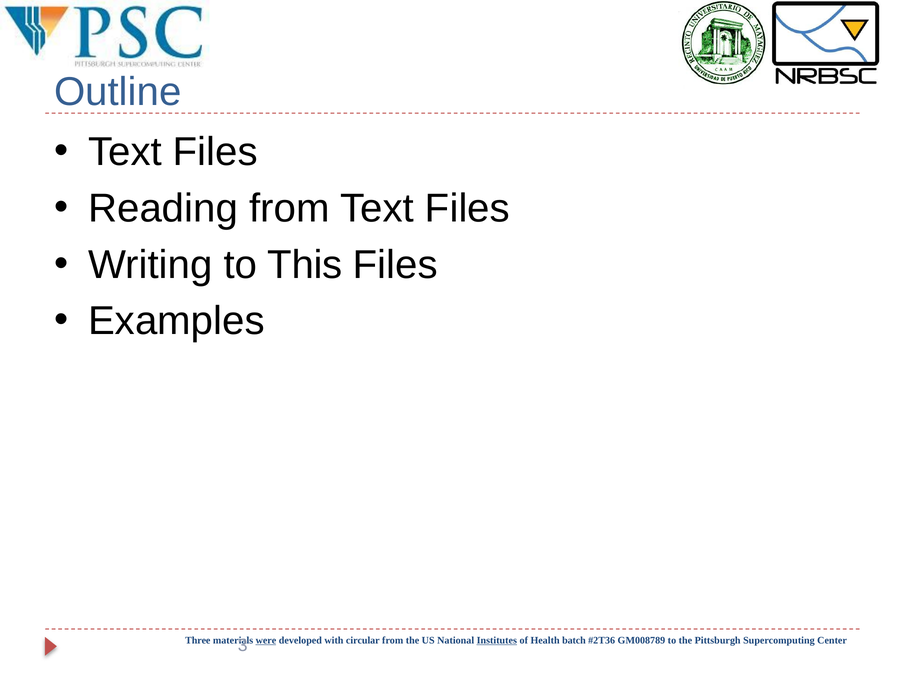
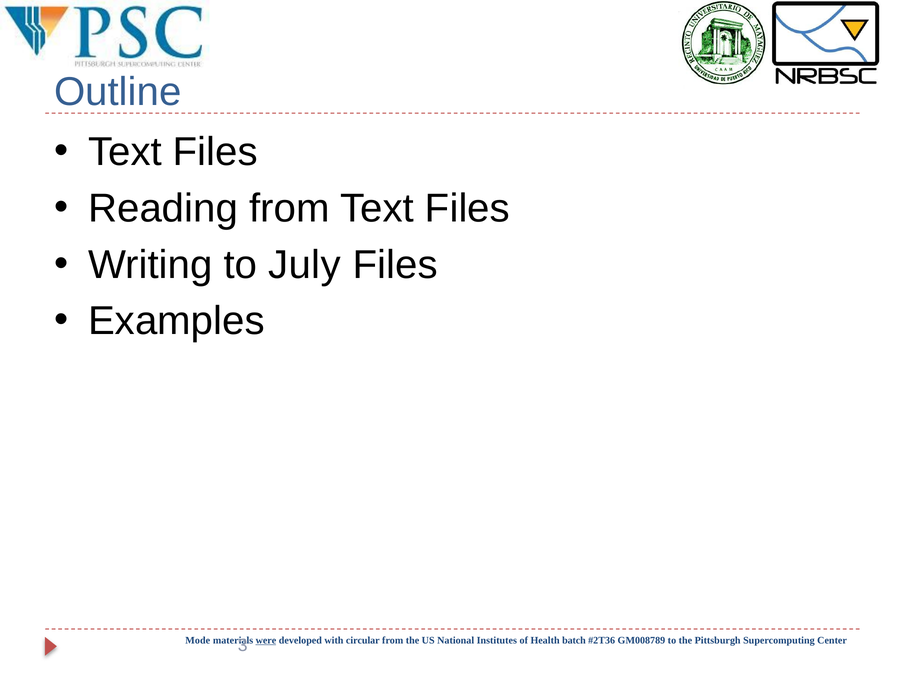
This: This -> July
Three: Three -> Mode
Institutes underline: present -> none
